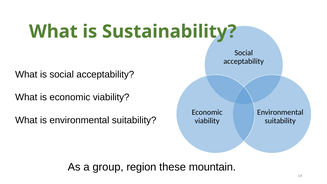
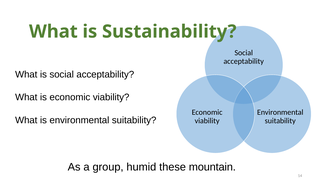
region: region -> humid
